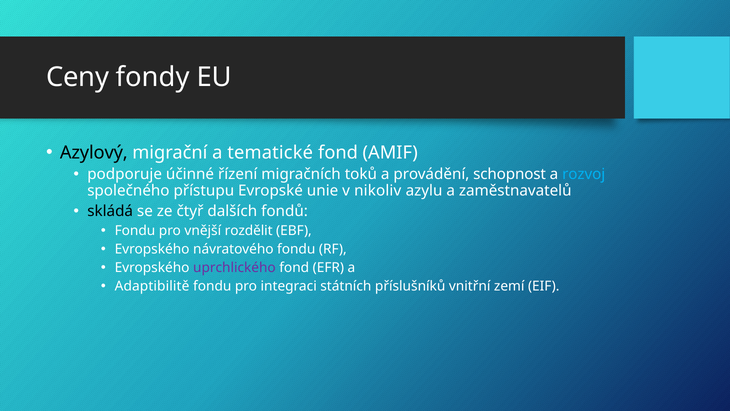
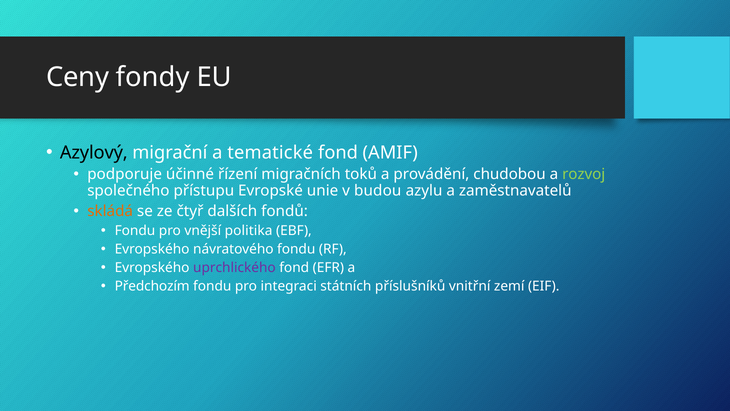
schopnost: schopnost -> chudobou
rozvoj colour: light blue -> light green
nikoliv: nikoliv -> budou
skládá colour: black -> orange
rozdělit: rozdělit -> politika
Adaptibilitě: Adaptibilitě -> Předchozím
